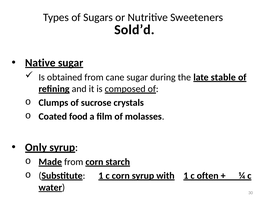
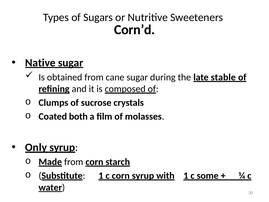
Sold’d: Sold’d -> Corn’d
food: food -> both
often: often -> some
